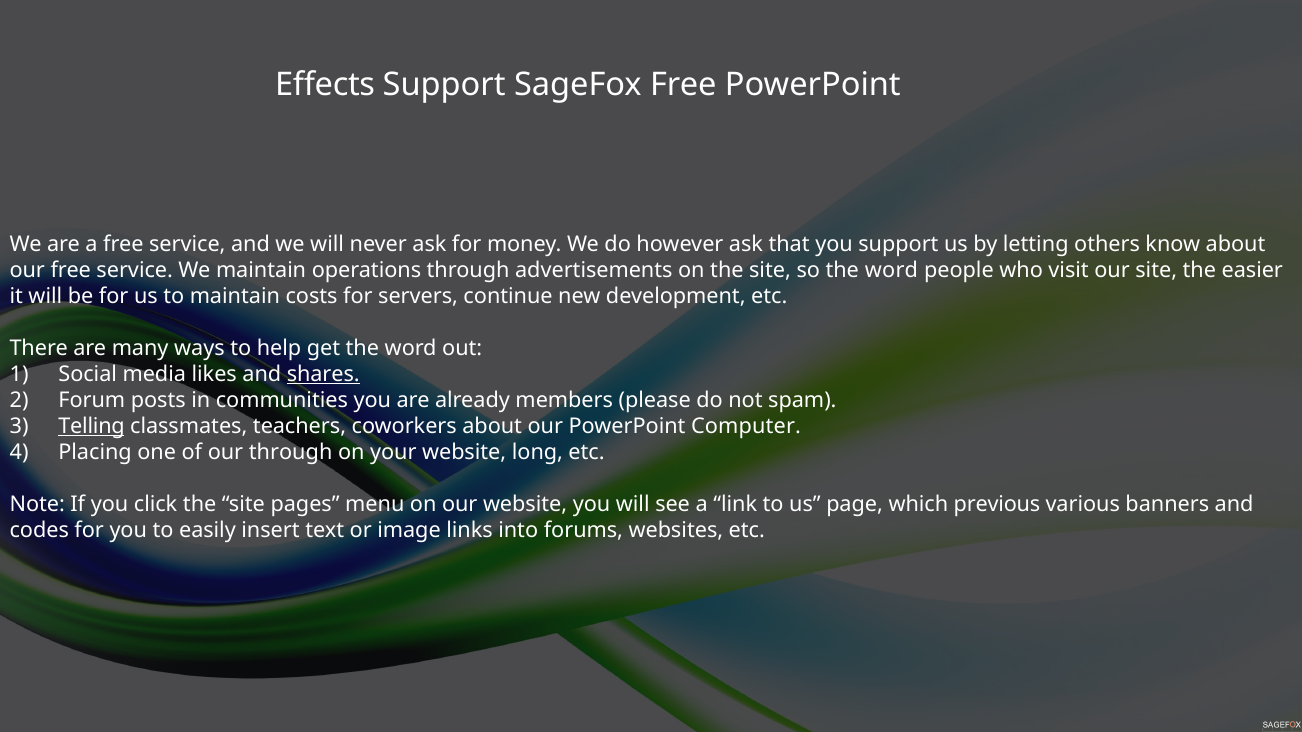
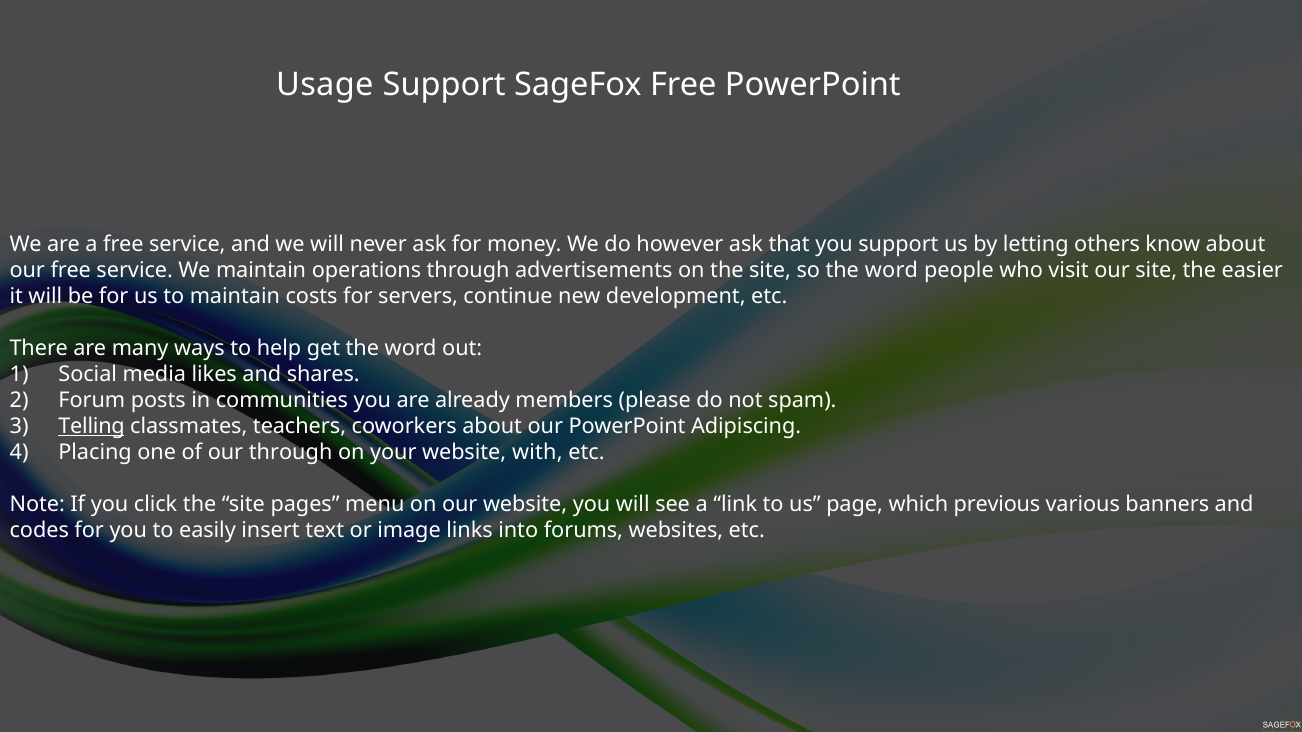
Effects: Effects -> Usage
shares underline: present -> none
Computer: Computer -> Adipiscing
long: long -> with
